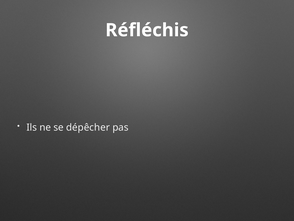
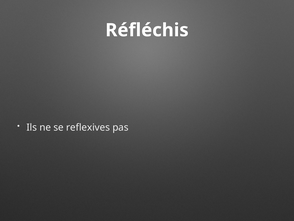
dépêcher: dépêcher -> reflexives
